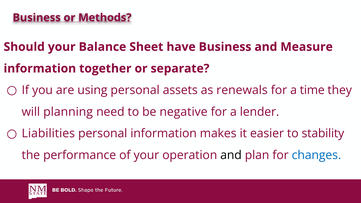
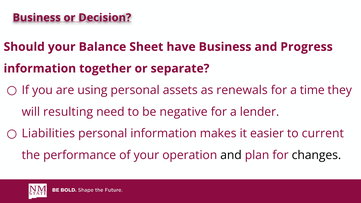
Methods: Methods -> Decision
Measure: Measure -> Progress
planning: planning -> resulting
stability: stability -> current
changes colour: blue -> black
